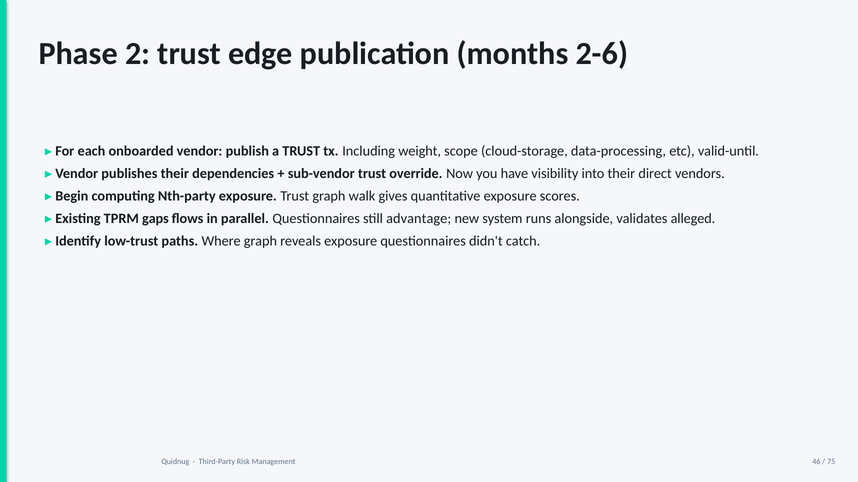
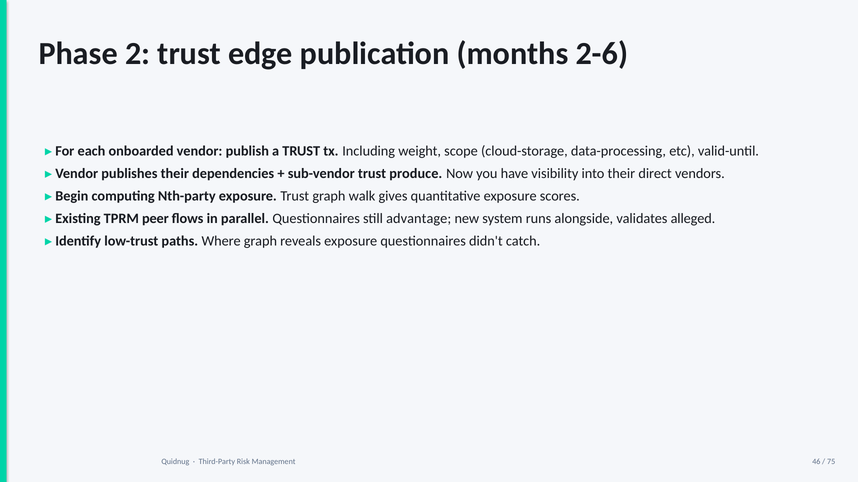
override: override -> produce
gaps: gaps -> peer
